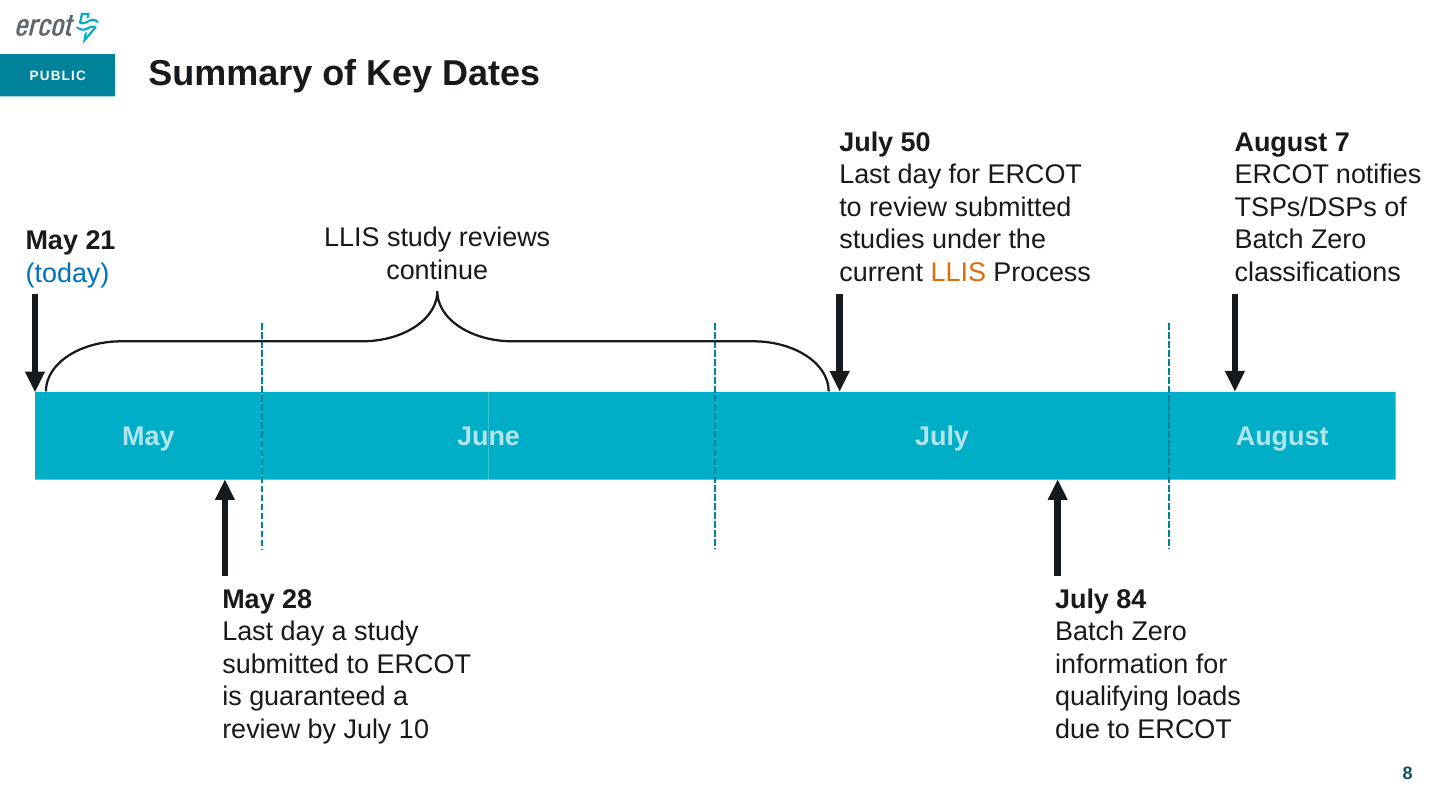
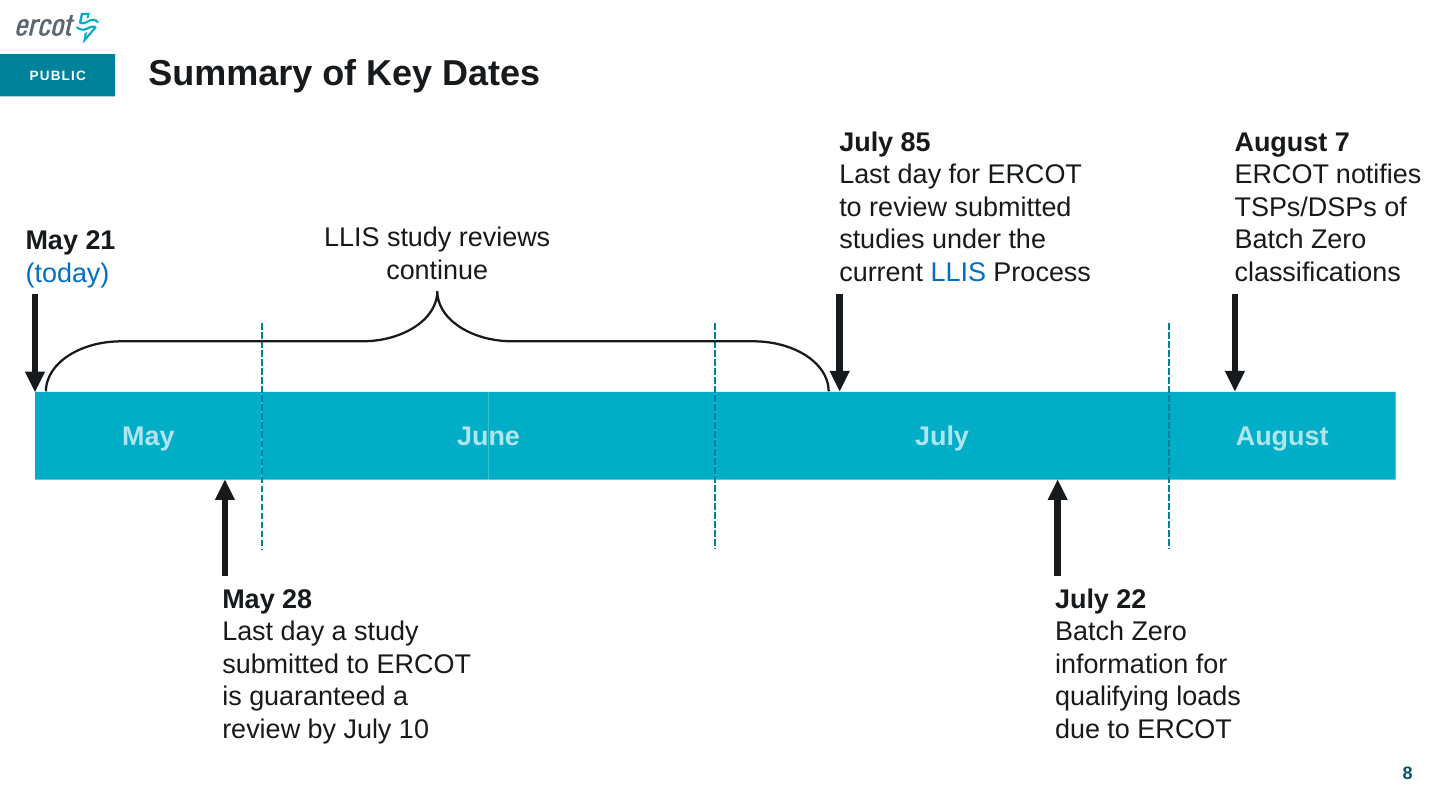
50: 50 -> 85
LLIS at (958, 272) colour: orange -> blue
84: 84 -> 22
